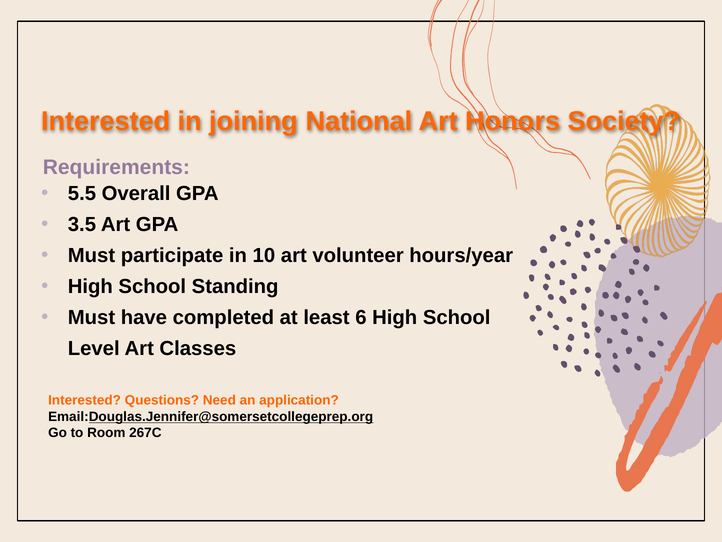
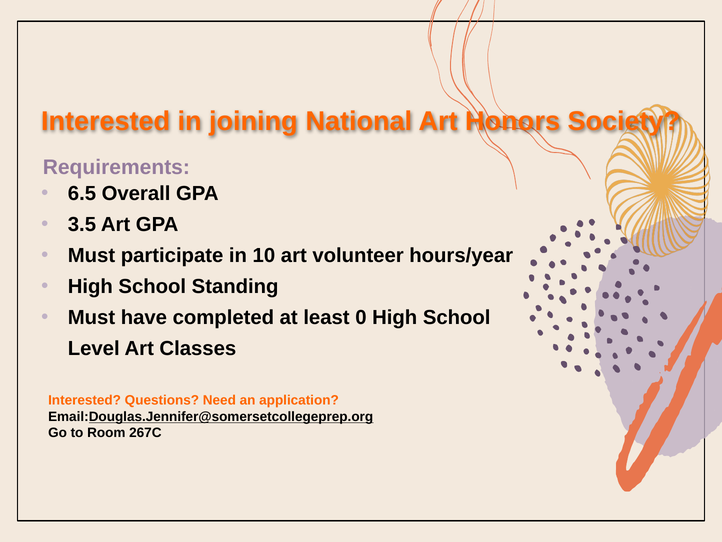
5.5: 5.5 -> 6.5
6: 6 -> 0
